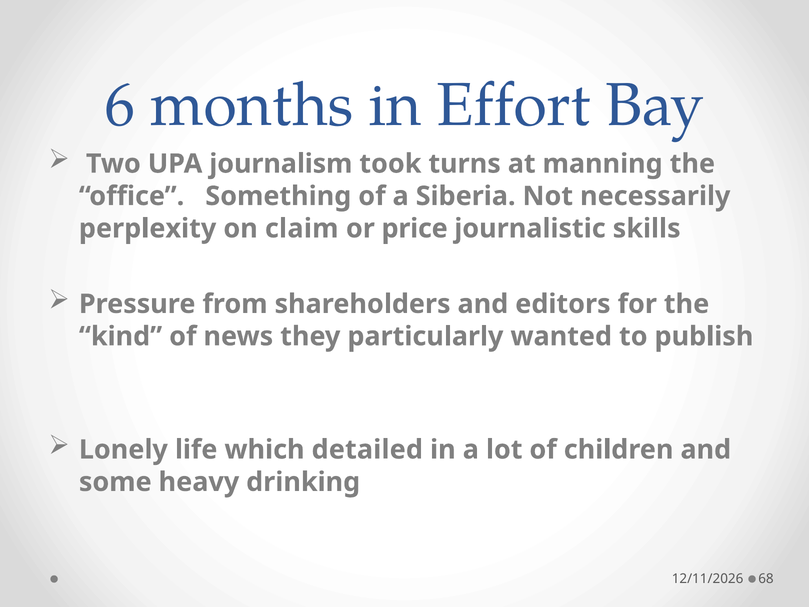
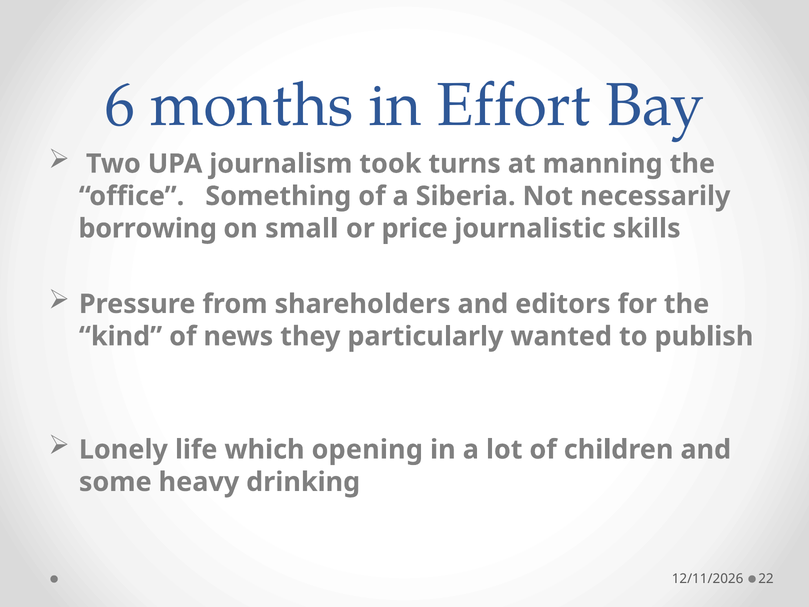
perplexity: perplexity -> borrowing
claim: claim -> small
detailed: detailed -> opening
68: 68 -> 22
